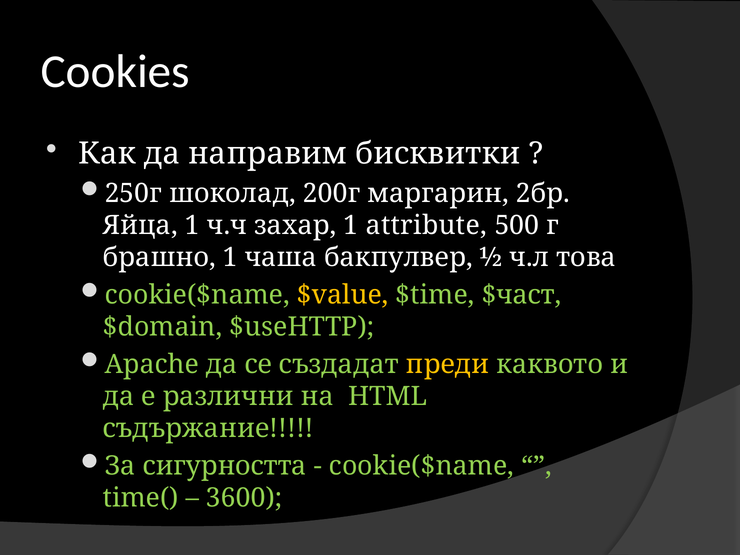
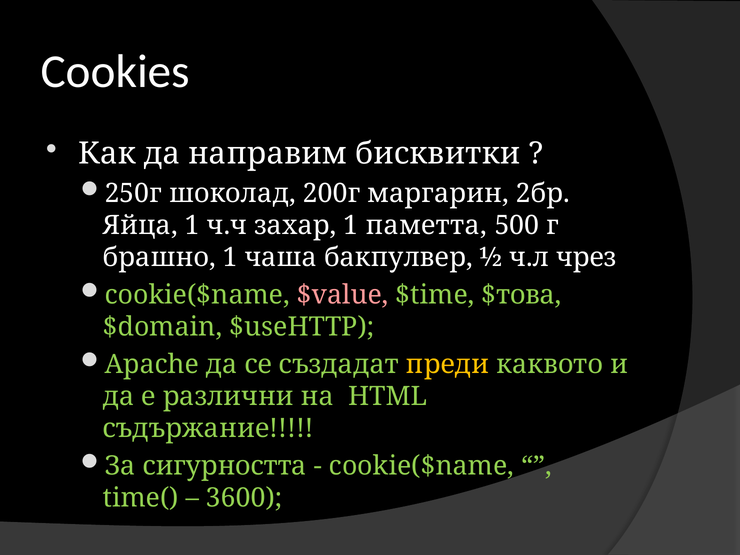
attribute: attribute -> паметта
това: това -> чрез
$value colour: yellow -> pink
$част: $част -> $това
